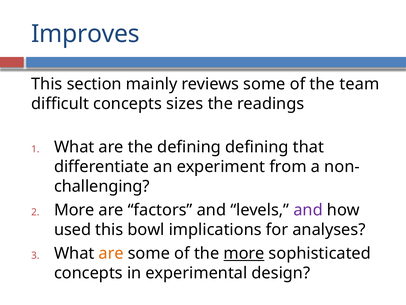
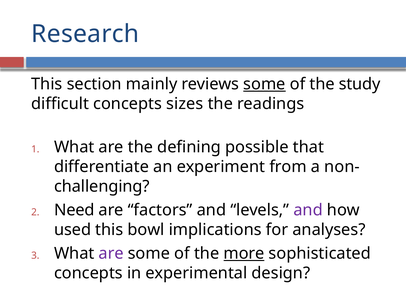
Improves: Improves -> Research
some at (264, 84) underline: none -> present
team: team -> study
defining defining: defining -> possible
More at (74, 210): More -> Need
are at (111, 253) colour: orange -> purple
